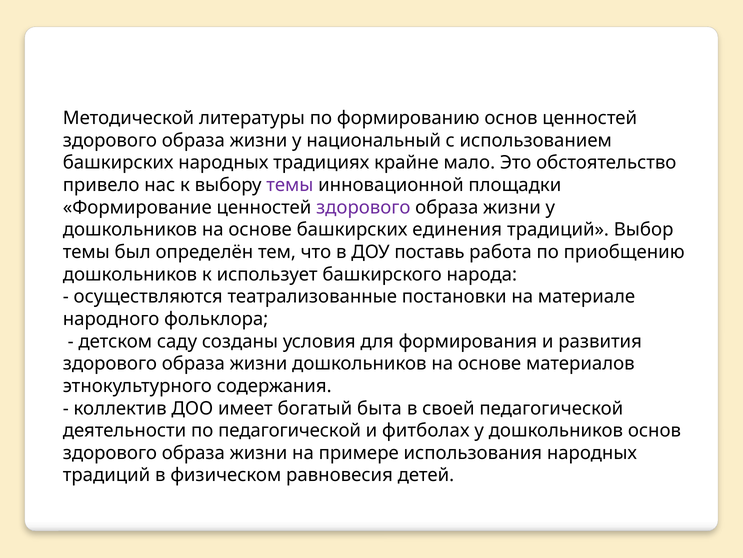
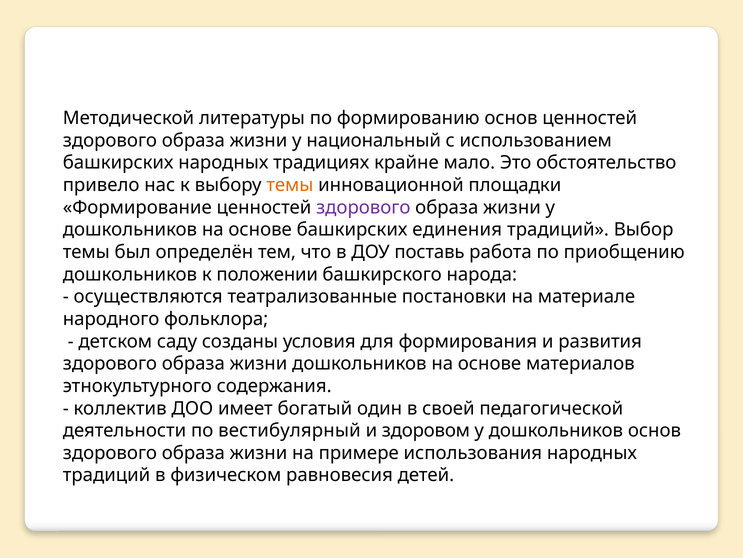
темы at (290, 185) colour: purple -> orange
использует: использует -> положении
быта: быта -> один
по педагогической: педагогической -> вестибулярный
фитболах: фитболах -> здоровом
